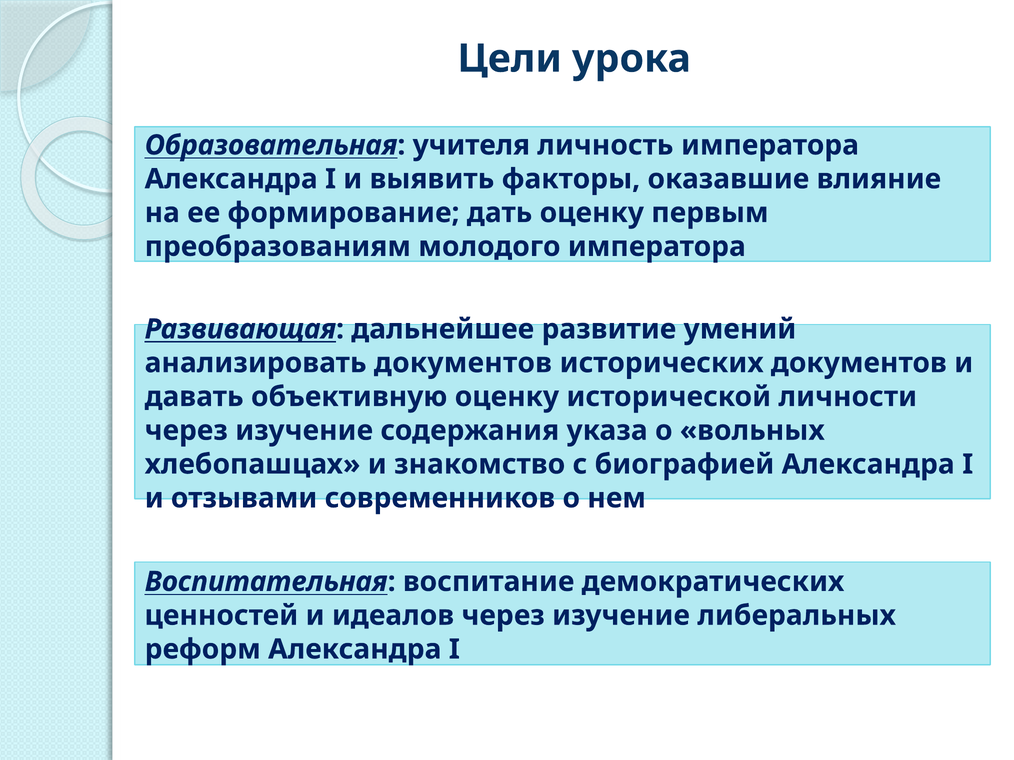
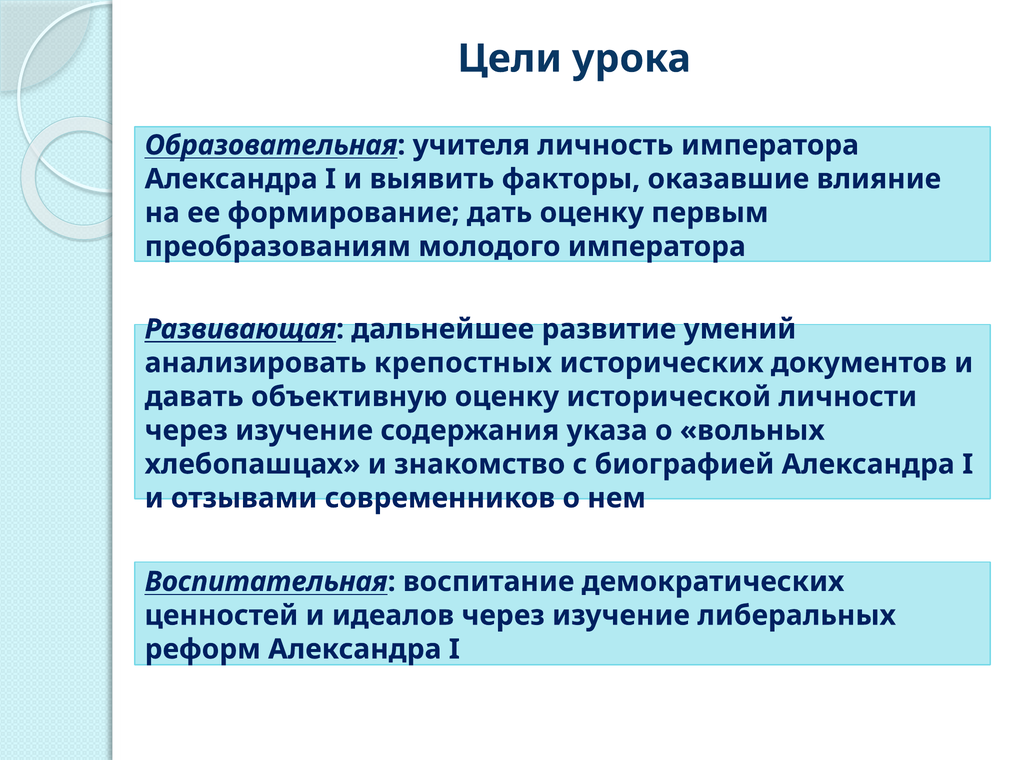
анализировать документов: документов -> крепостных
